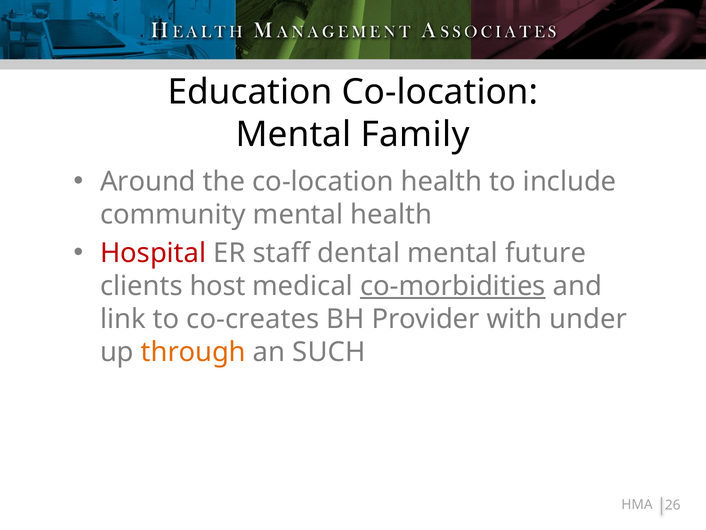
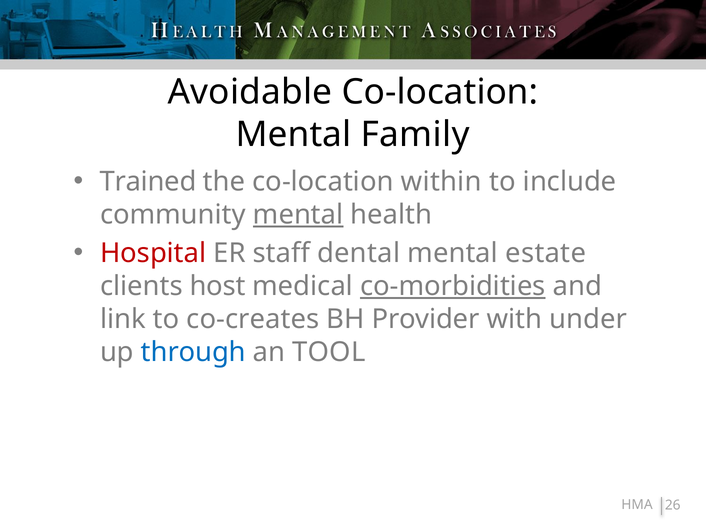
Education: Education -> Avoidable
Around: Around -> Trained
co-location health: health -> within
mental at (298, 214) underline: none -> present
future: future -> estate
through colour: orange -> blue
SUCH: SUCH -> TOOL
